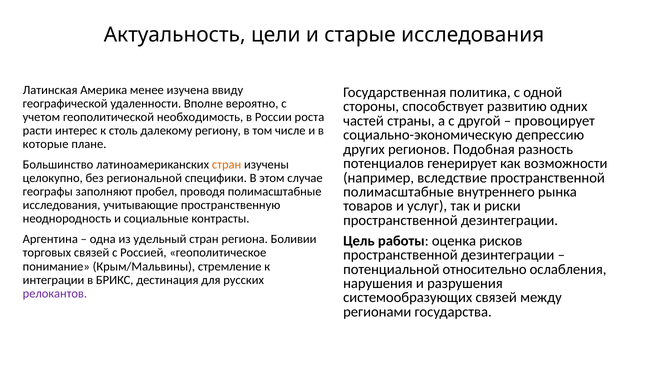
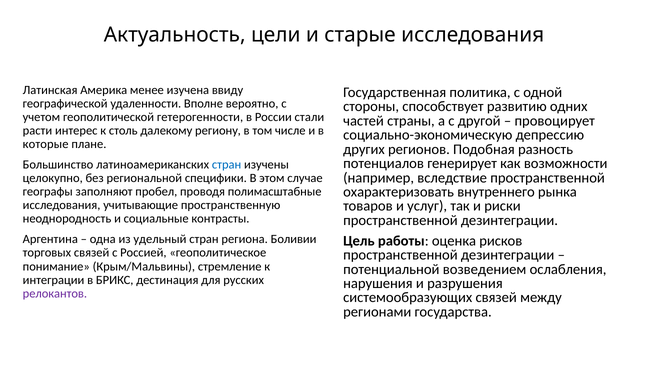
необходимость: необходимость -> гетерогенности
роста: роста -> стали
стран at (227, 165) colour: orange -> blue
полимасштабные at (398, 192): полимасштабные -> охарактеризовать
относительно: относительно -> возведением
